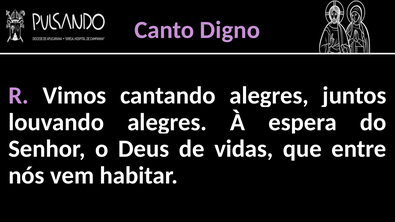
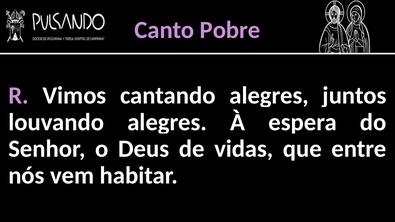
Digno: Digno -> Pobre
